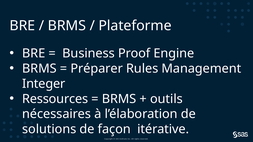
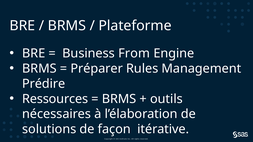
Proof: Proof -> From
Integer: Integer -> Prédire
